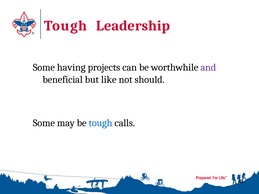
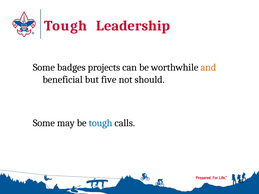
having: having -> badges
and colour: purple -> orange
like: like -> five
